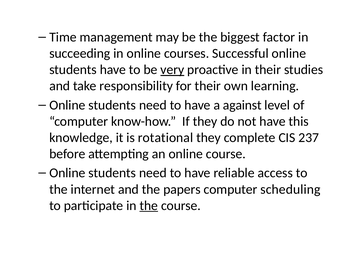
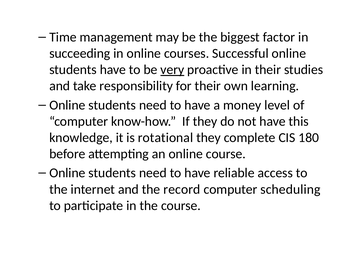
against: against -> money
237: 237 -> 180
papers: papers -> record
the at (149, 205) underline: present -> none
